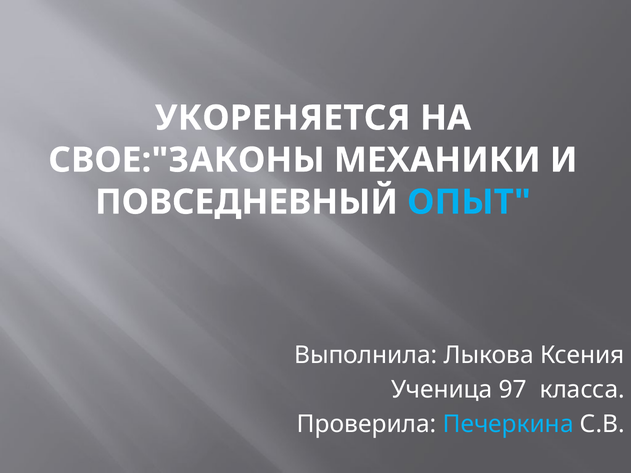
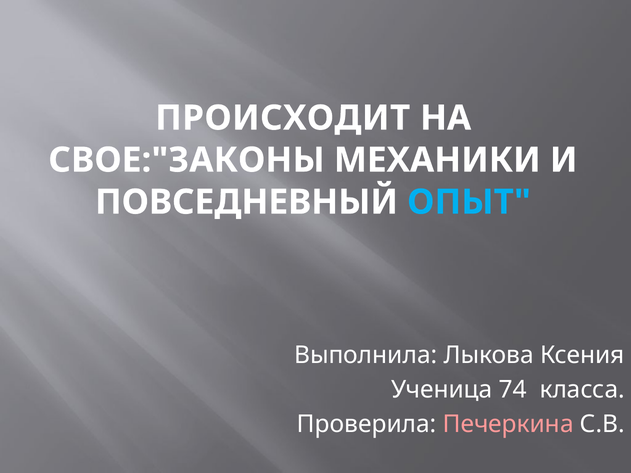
УКОРЕНЯЕТСЯ: УКОРЕНЯЕТСЯ -> ПРОИСХОДИТ
97: 97 -> 74
Печеркина colour: light blue -> pink
